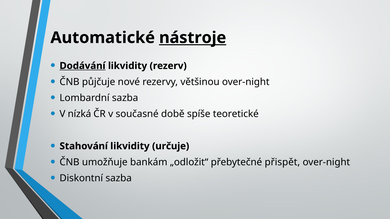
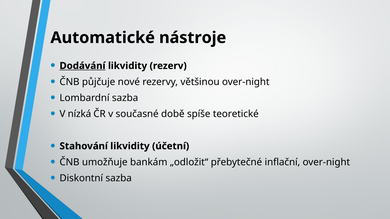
nástroje underline: present -> none
určuje: určuje -> účetní
přispět: přispět -> inflační
